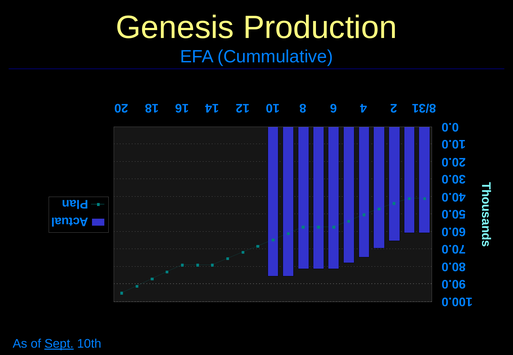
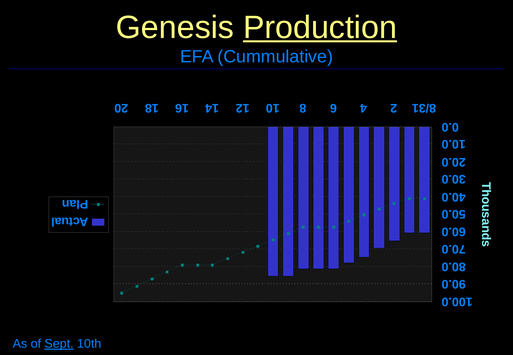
Production underline: none -> present
